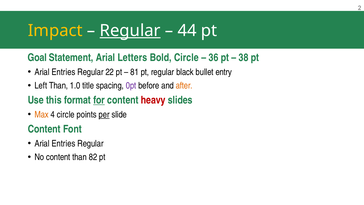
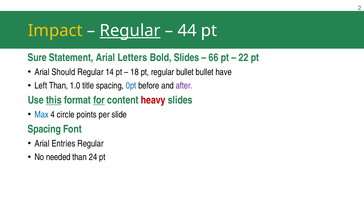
Goal: Goal -> Sure
Bold Circle: Circle -> Slides
36: 36 -> 66
38: 38 -> 22
Entries at (63, 72): Entries -> Should
22: 22 -> 14
81: 81 -> 18
regular black: black -> bullet
entry: entry -> have
0pt colour: purple -> blue
after colour: orange -> purple
this underline: none -> present
Max colour: orange -> blue
per underline: present -> none
Content at (44, 129): Content -> Spacing
No content: content -> needed
82: 82 -> 24
